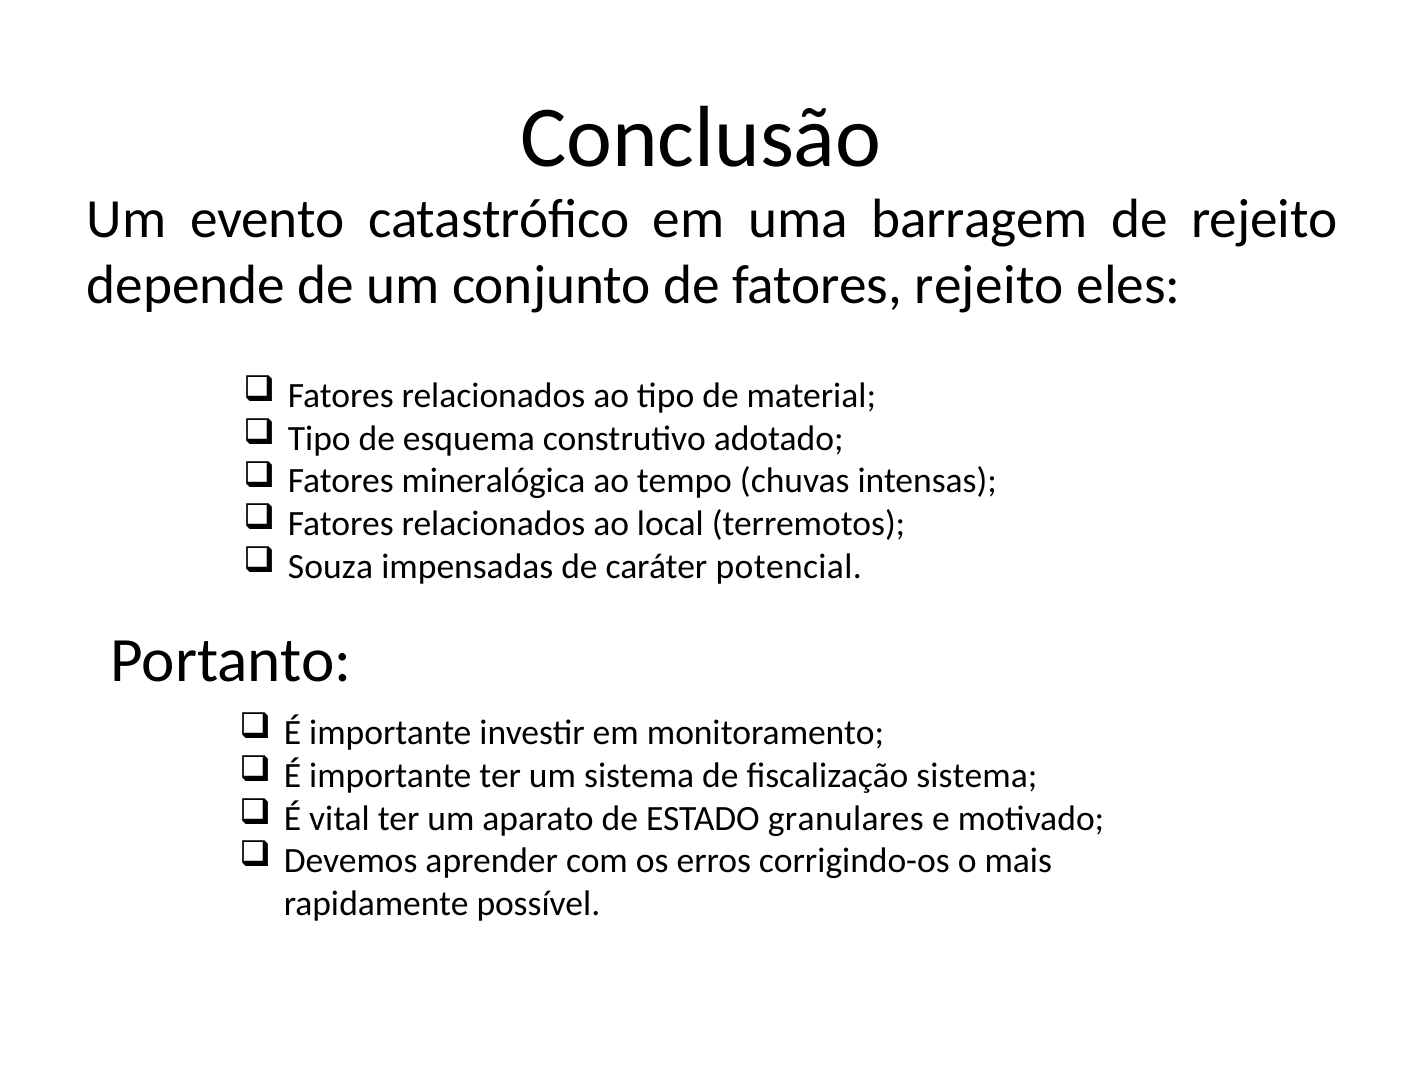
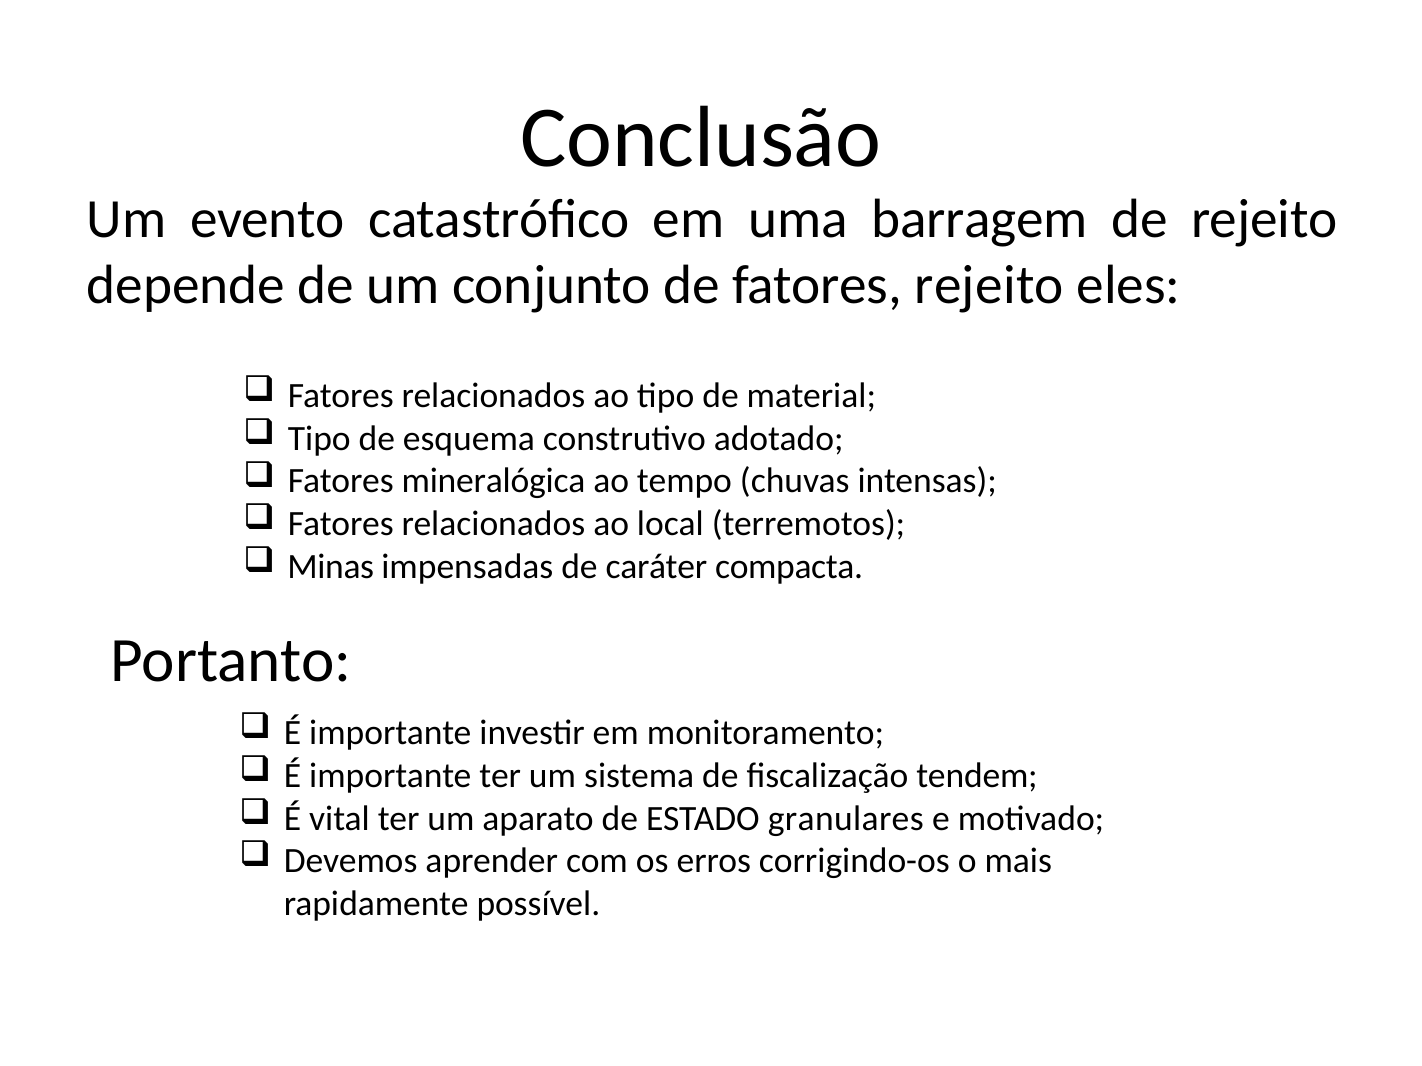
Souza: Souza -> Minas
potencial: potencial -> compacta
fiscalização sistema: sistema -> tendem
